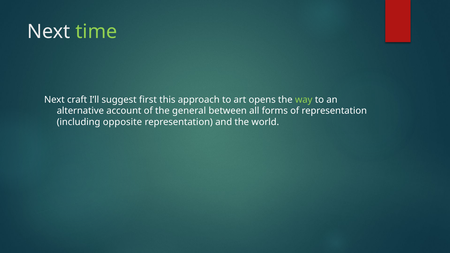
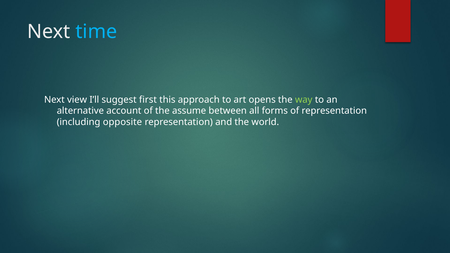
time colour: light green -> light blue
craft: craft -> view
general: general -> assume
